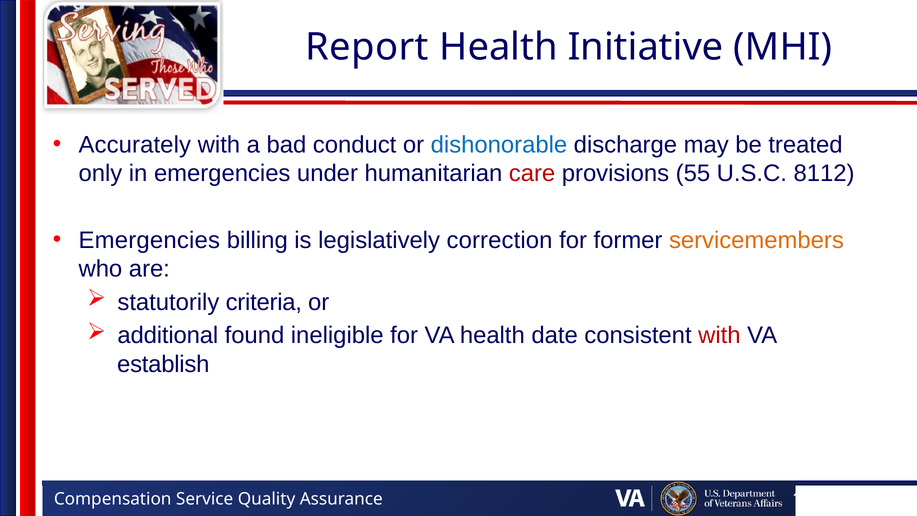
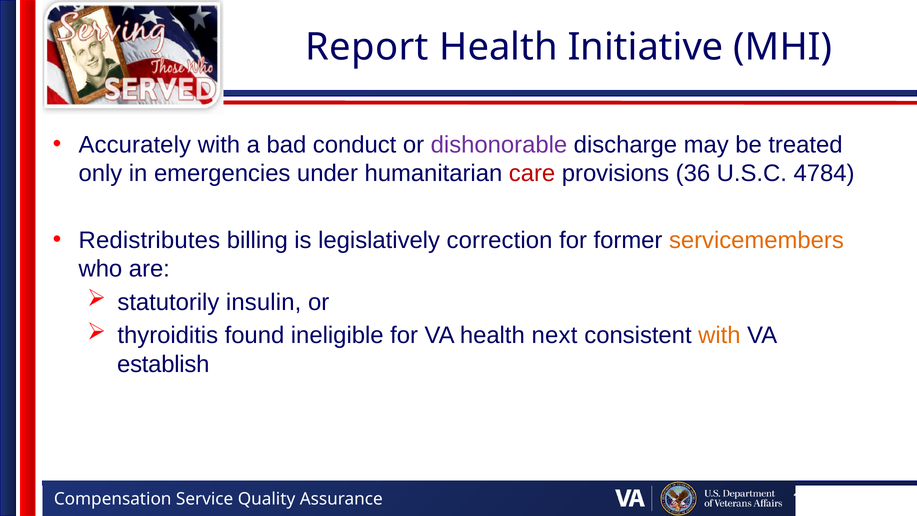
dishonorable colour: blue -> purple
55: 55 -> 36
8112: 8112 -> 4784
Emergencies at (149, 240): Emergencies -> Redistributes
criteria: criteria -> insulin
additional: additional -> thyroiditis
date: date -> next
with at (719, 335) colour: red -> orange
